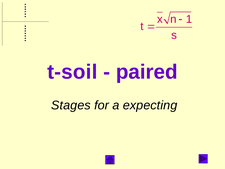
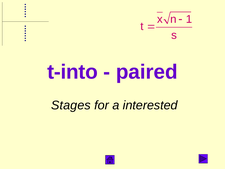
t-soil: t-soil -> t-into
expecting: expecting -> interested
